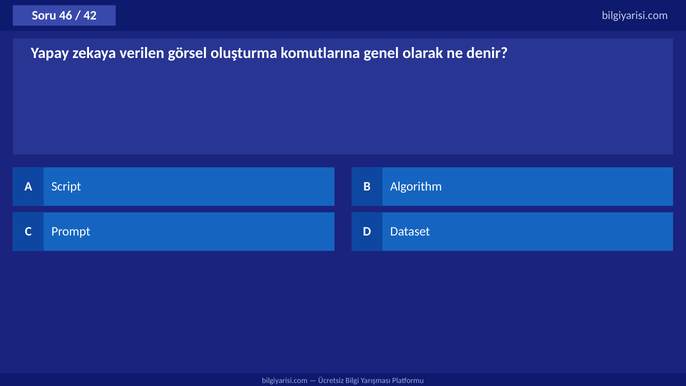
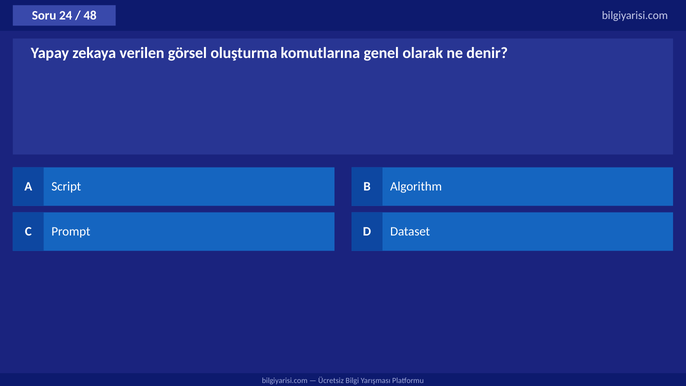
46: 46 -> 24
42: 42 -> 48
